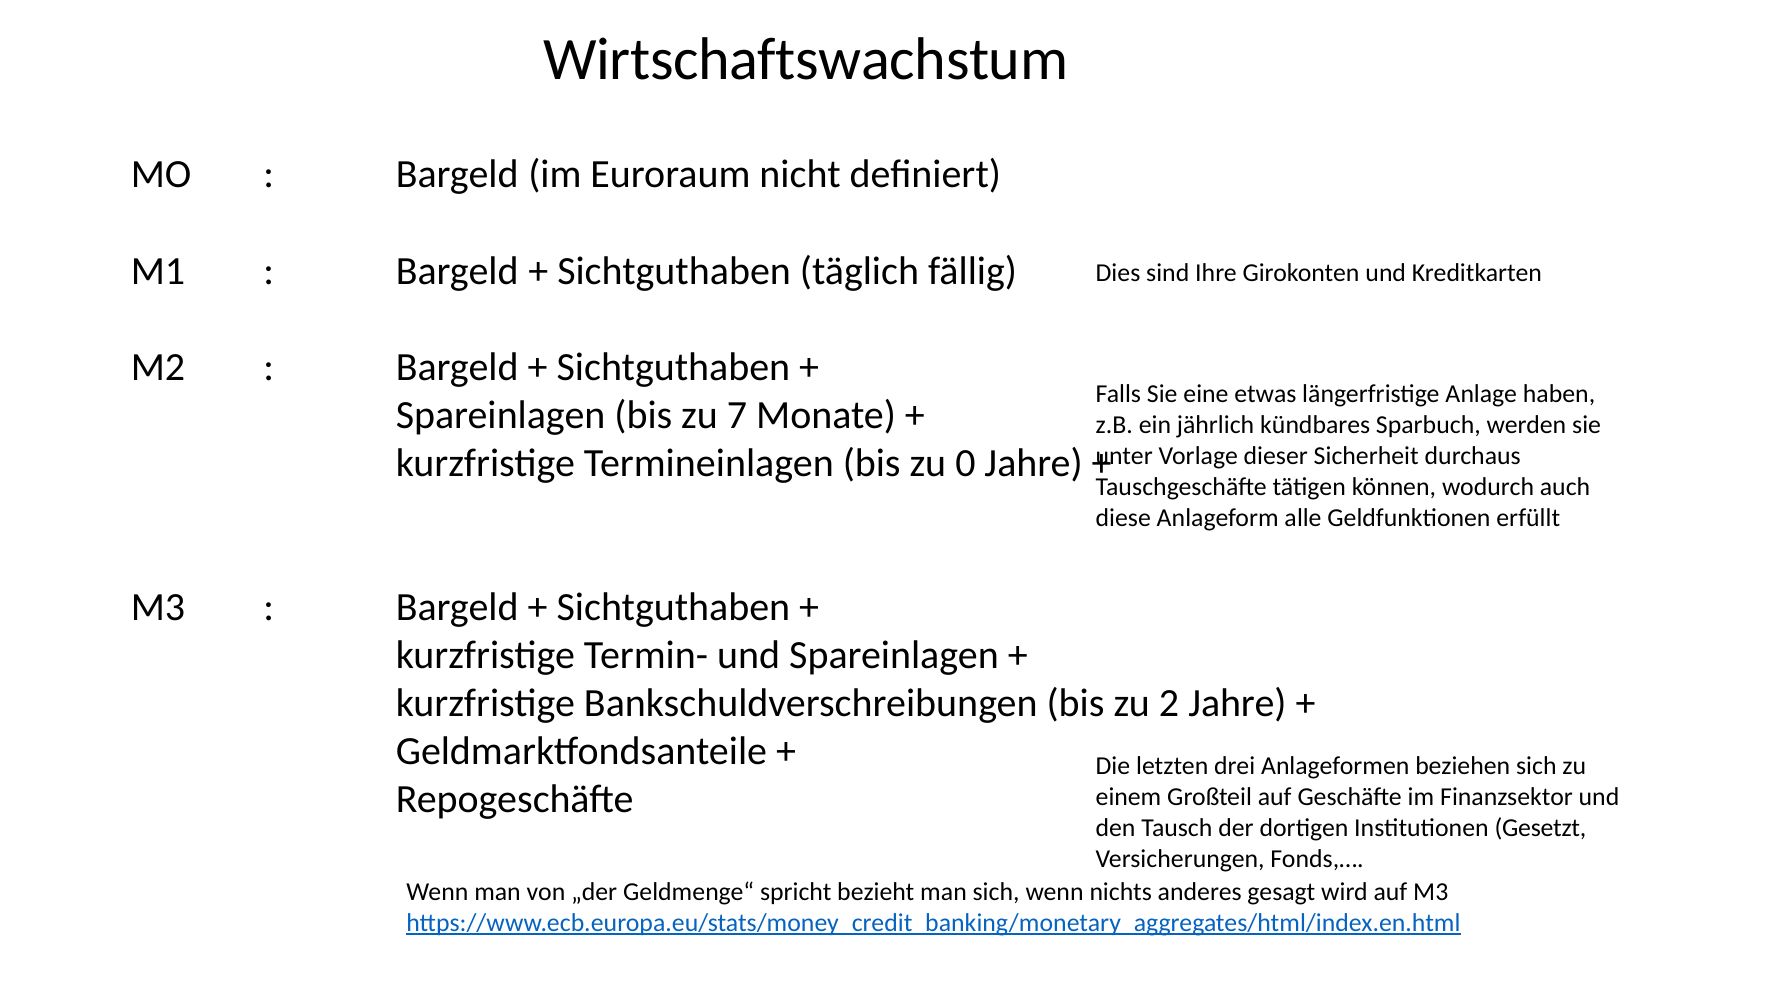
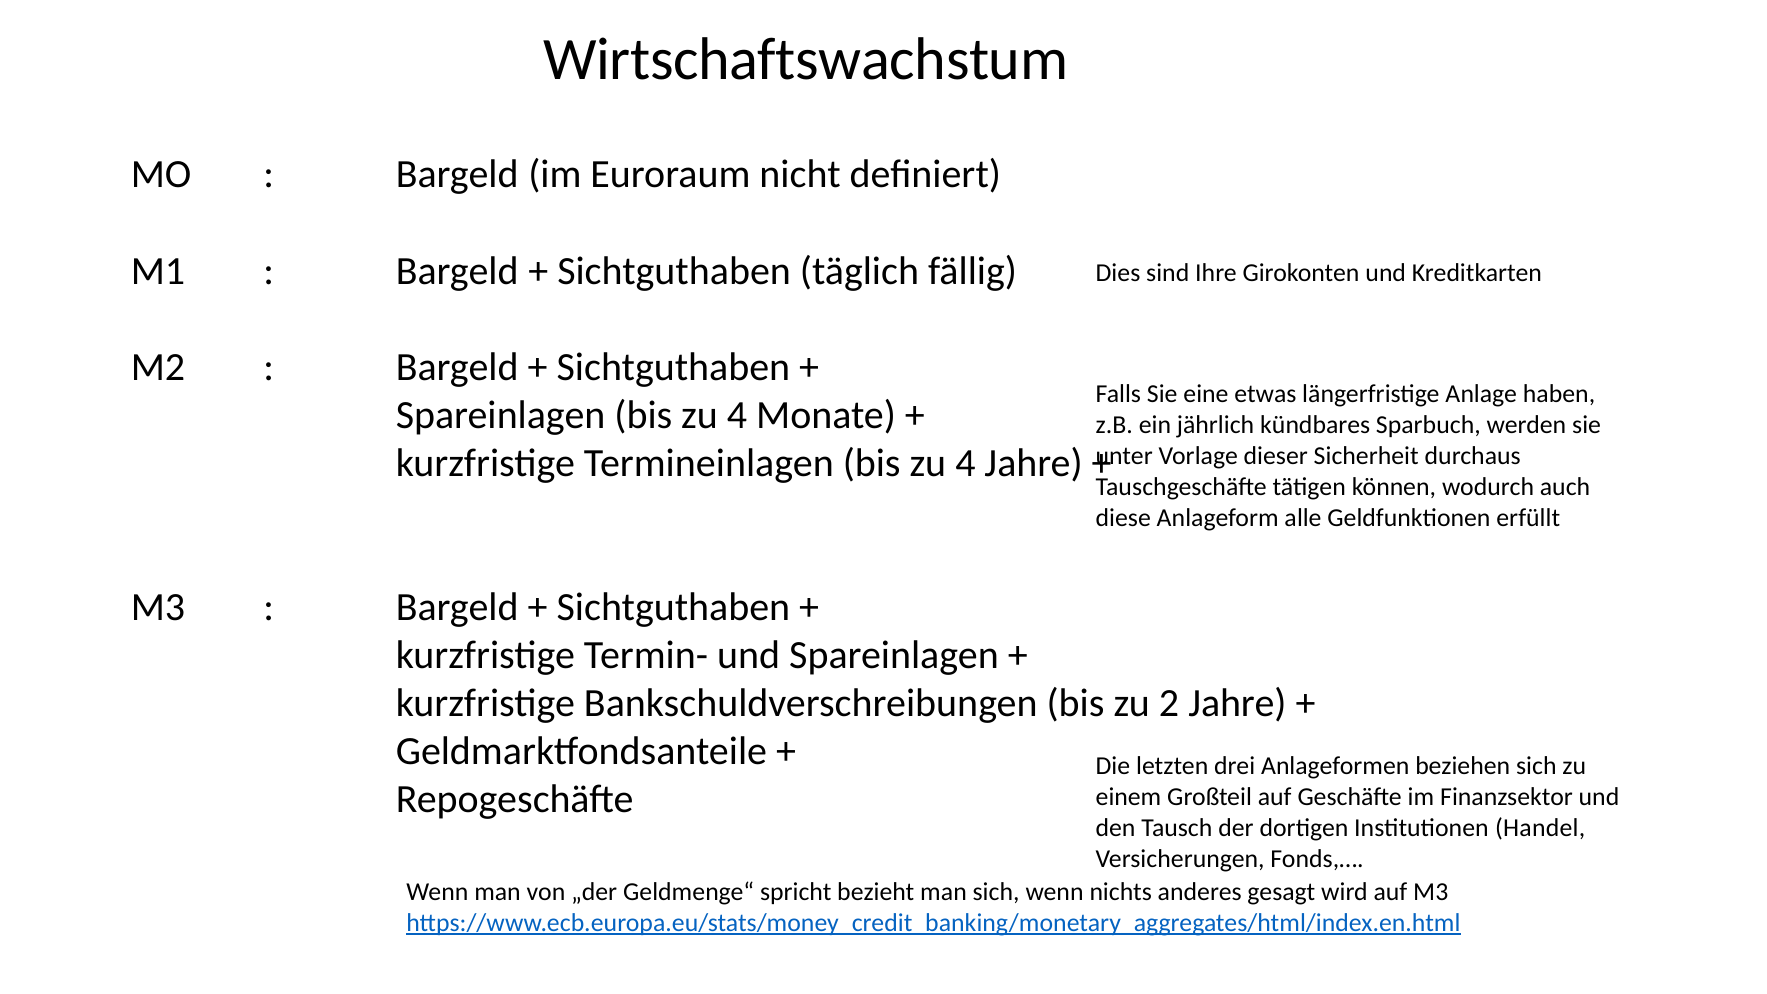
Spareinlagen bis zu 7: 7 -> 4
Termineinlagen bis zu 0: 0 -> 4
Gesetzt: Gesetzt -> Handel
